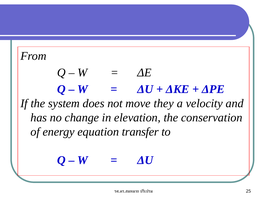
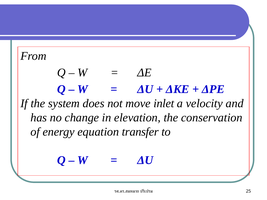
they: they -> inlet
